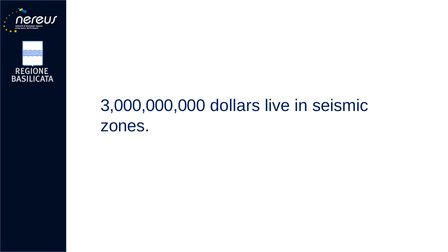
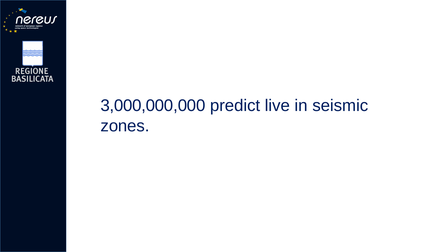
dollars: dollars -> predict
